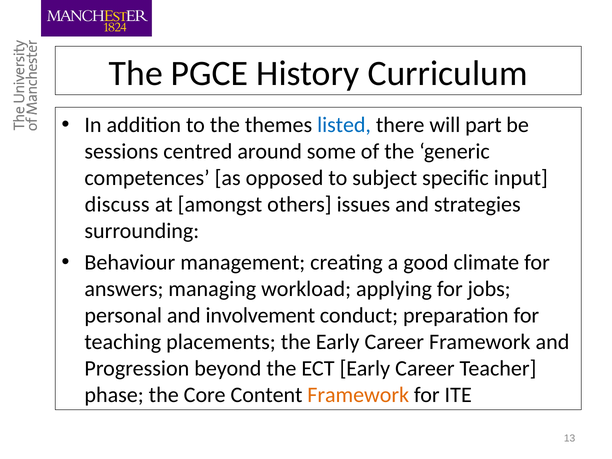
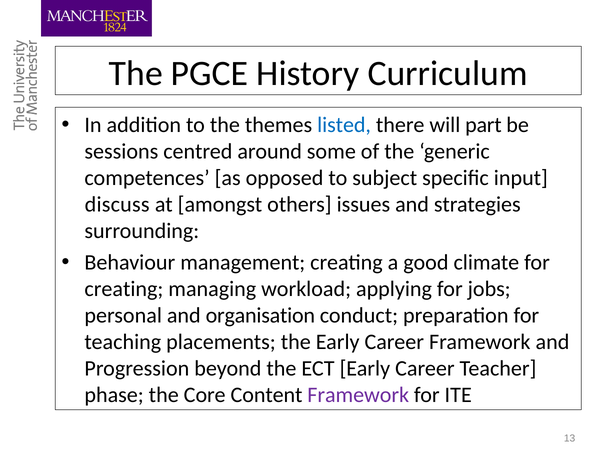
answers at (124, 289): answers -> creating
involvement: involvement -> organisation
Framework at (358, 395) colour: orange -> purple
